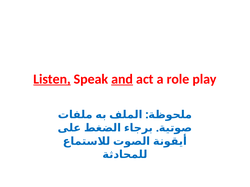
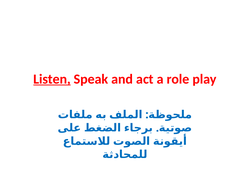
and underline: present -> none
